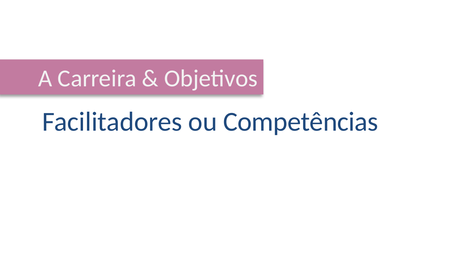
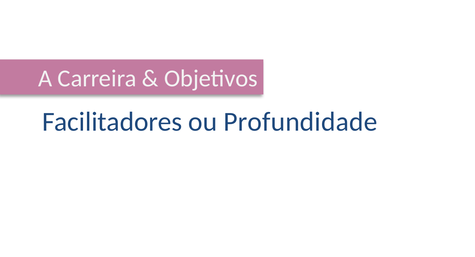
Competências: Competências -> Profundidade
